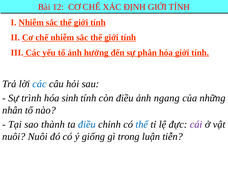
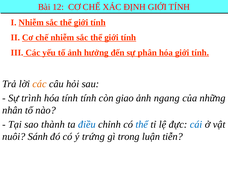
các at (39, 84) colour: blue -> orange
hóa sinh: sinh -> tính
còn điều: điều -> giao
cái colour: purple -> blue
nuôi Nuôi: Nuôi -> Sánh
giống: giống -> trứng
